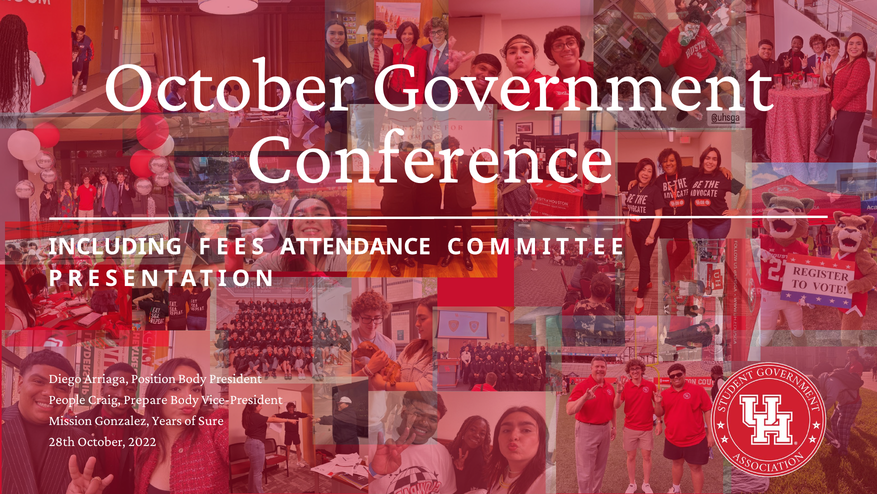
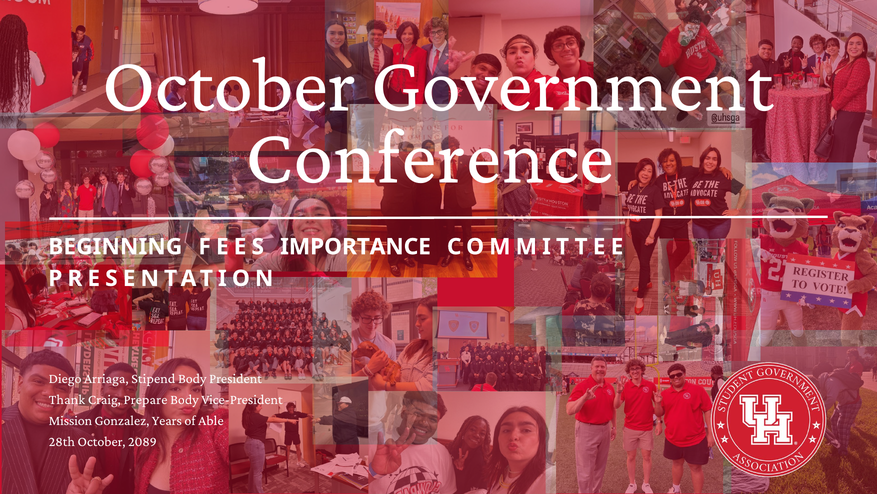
INCLUDING: INCLUDING -> BEGINNING
ATTENDANCE: ATTENDANCE -> IMPORTANCE
Position: Position -> Stipend
People: People -> Thank
Sure: Sure -> Able
2022: 2022 -> 2089
